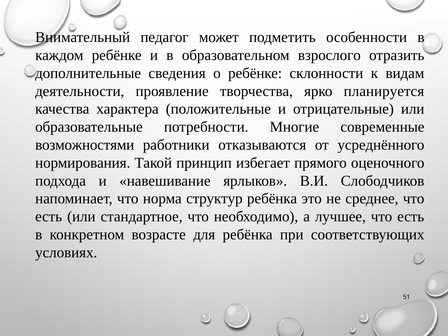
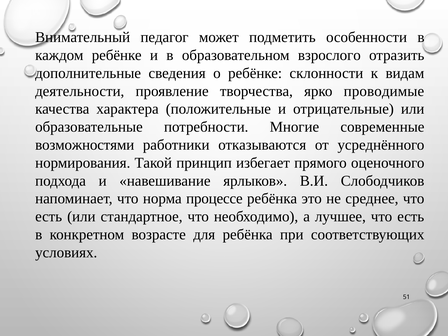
планируется: планируется -> проводимые
структур: структур -> процессе
